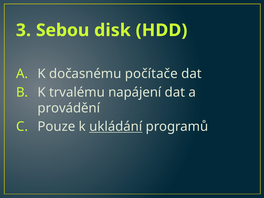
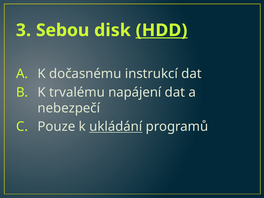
HDD underline: none -> present
počítače: počítače -> instrukcí
provádění: provádění -> nebezpečí
